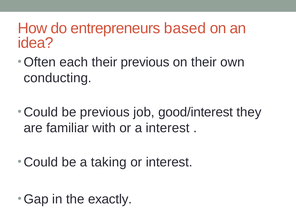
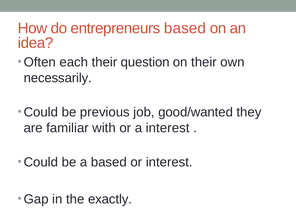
their previous: previous -> question
conducting: conducting -> necessarily
good/interest: good/interest -> good/wanted
a taking: taking -> based
